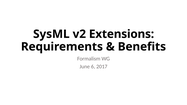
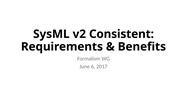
Extensions: Extensions -> Consistent
